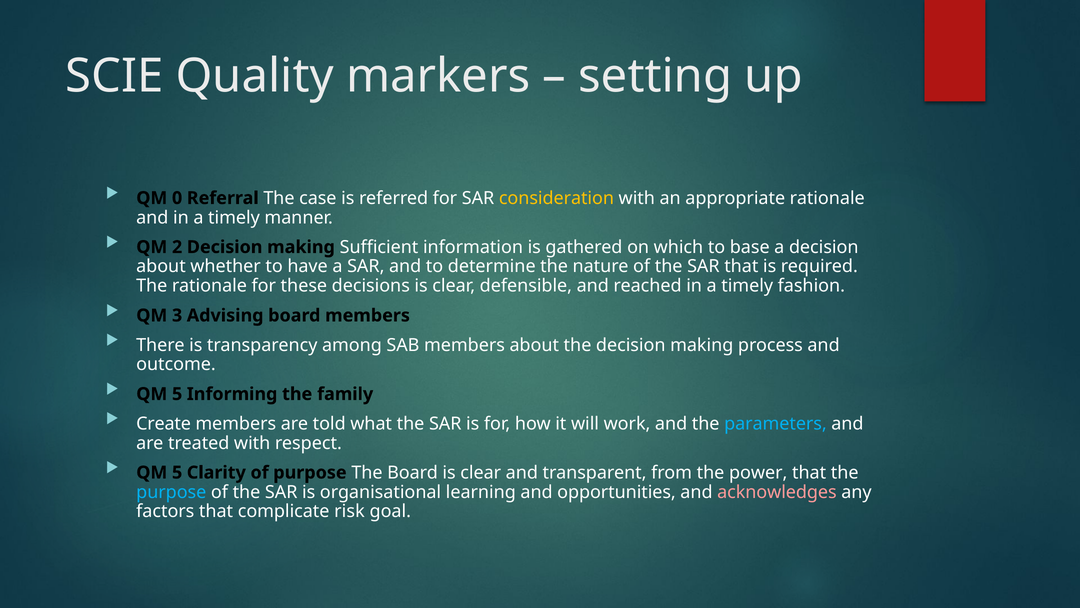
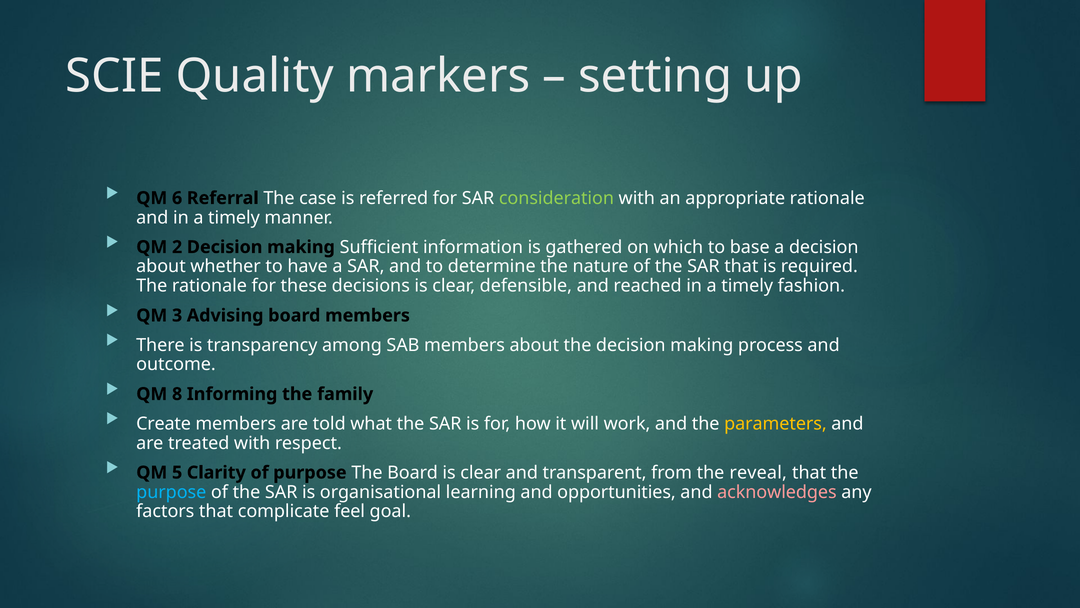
0: 0 -> 6
consideration colour: yellow -> light green
5 at (177, 394): 5 -> 8
parameters colour: light blue -> yellow
power: power -> reveal
risk: risk -> feel
